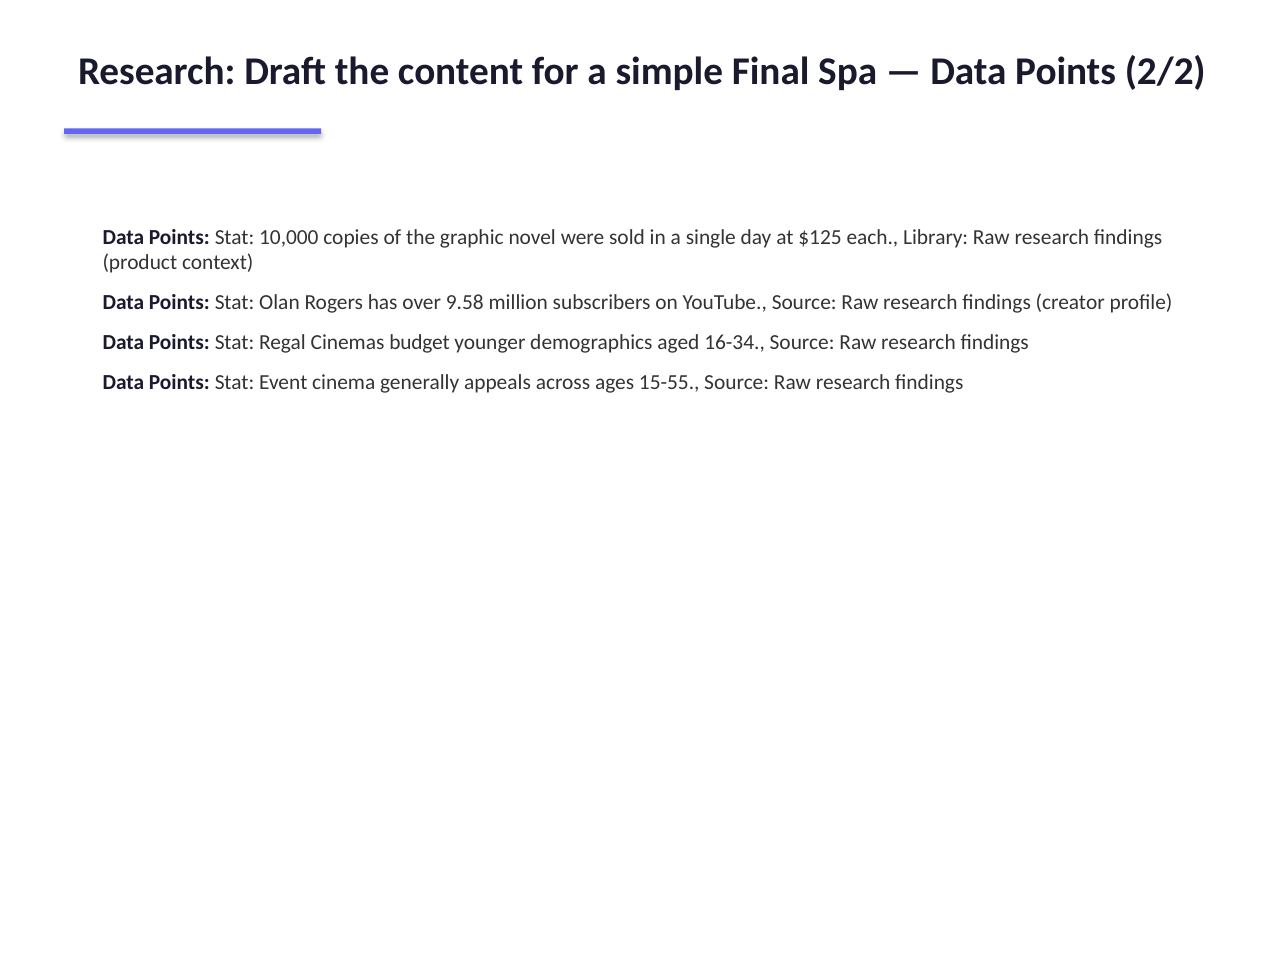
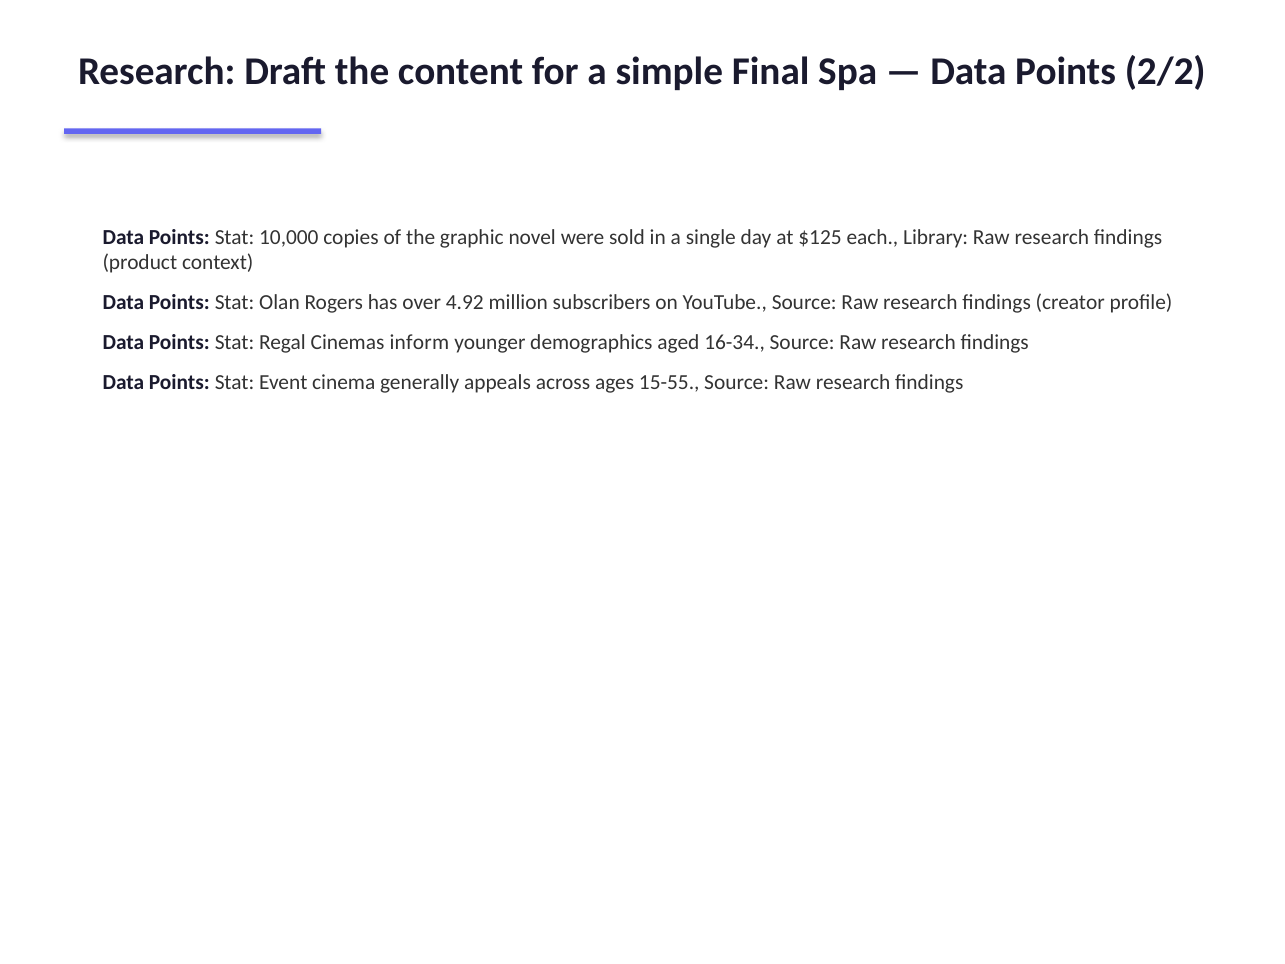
9.58: 9.58 -> 4.92
budget: budget -> inform
